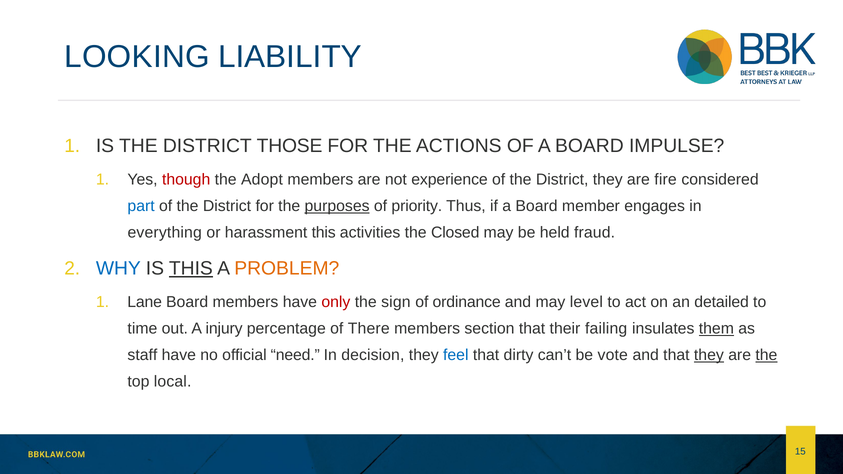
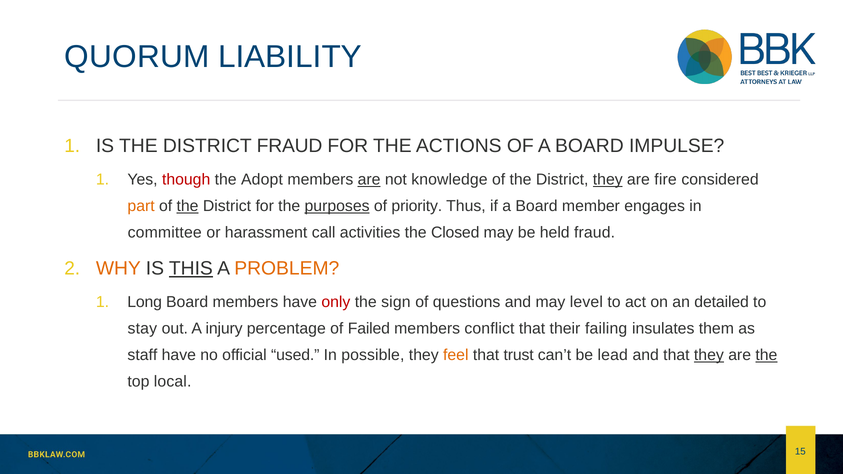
LOOKING: LOOKING -> QUORUM
DISTRICT THOSE: THOSE -> FRAUD
are at (369, 180) underline: none -> present
experience: experience -> knowledge
they at (608, 180) underline: none -> present
part colour: blue -> orange
the at (188, 206) underline: none -> present
everything: everything -> committee
harassment this: this -> call
WHY colour: blue -> orange
Lane: Lane -> Long
ordinance: ordinance -> questions
time: time -> stay
There: There -> Failed
section: section -> conflict
them underline: present -> none
need: need -> used
decision: decision -> possible
feel colour: blue -> orange
dirty: dirty -> trust
vote: vote -> lead
